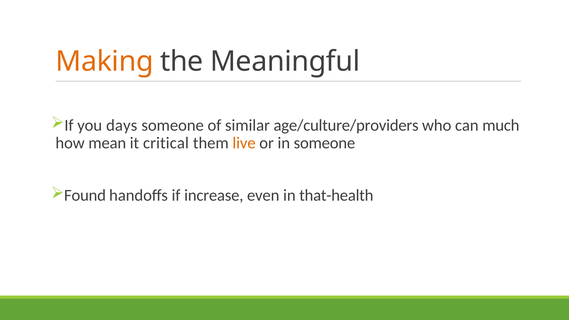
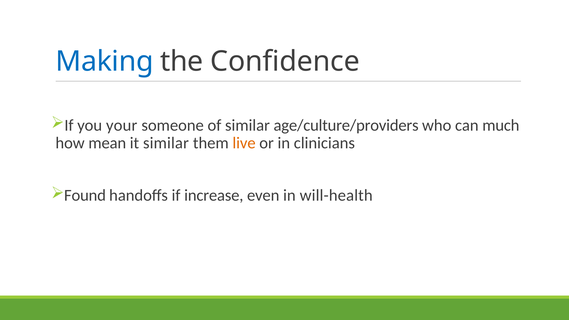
Making colour: orange -> blue
Meaningful: Meaningful -> Confidence
days: days -> your
it critical: critical -> similar
in someone: someone -> clinicians
that-health: that-health -> will-health
